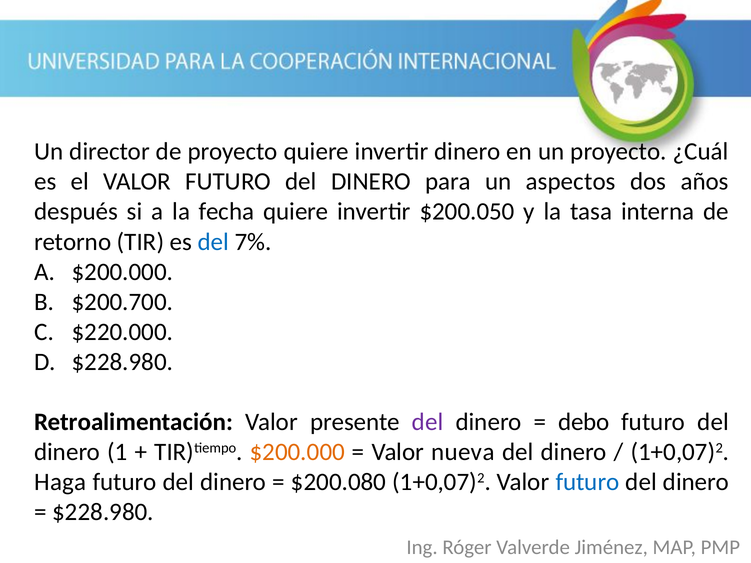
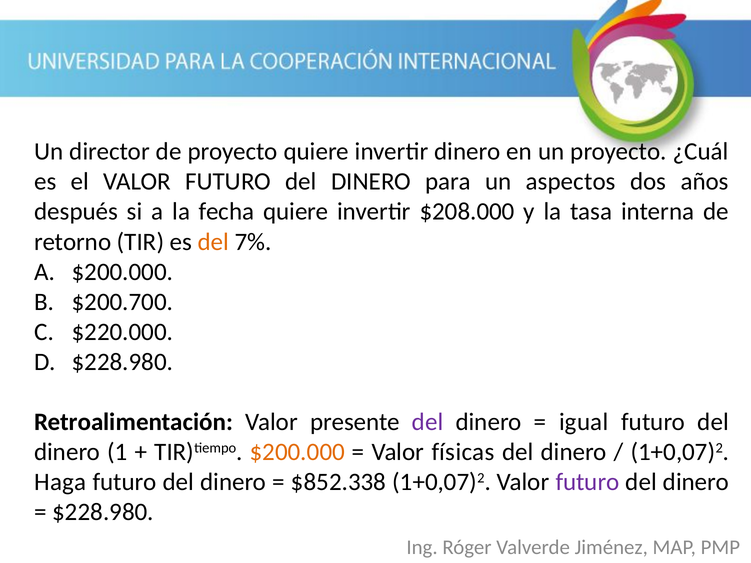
$200.050: $200.050 -> $208.000
del at (213, 242) colour: blue -> orange
debo: debo -> igual
nueva: nueva -> físicas
$200.080: $200.080 -> $852.338
futuro at (587, 482) colour: blue -> purple
